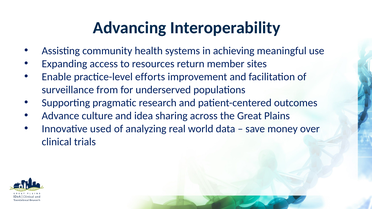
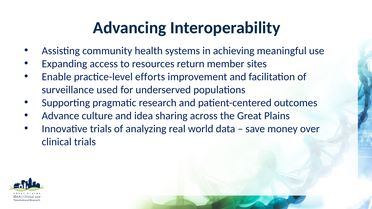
from: from -> used
Innovative used: used -> trials
